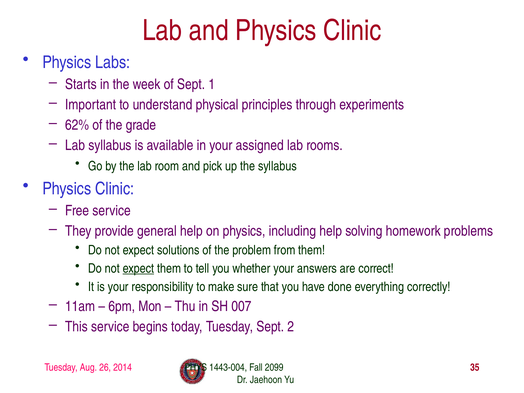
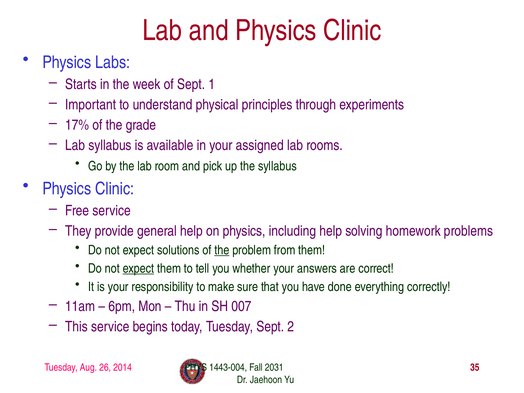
62%: 62% -> 17%
the at (222, 250) underline: none -> present
2099: 2099 -> 2031
